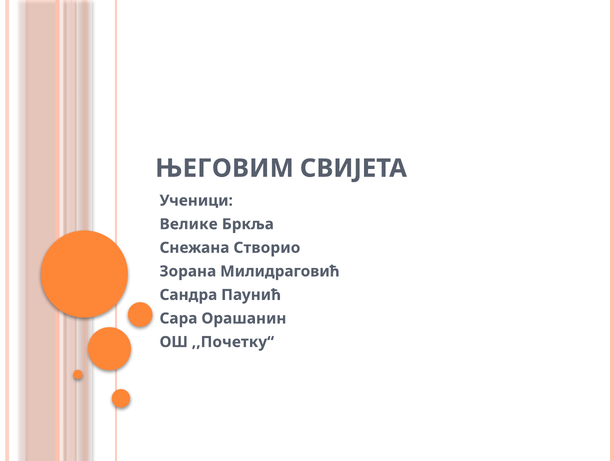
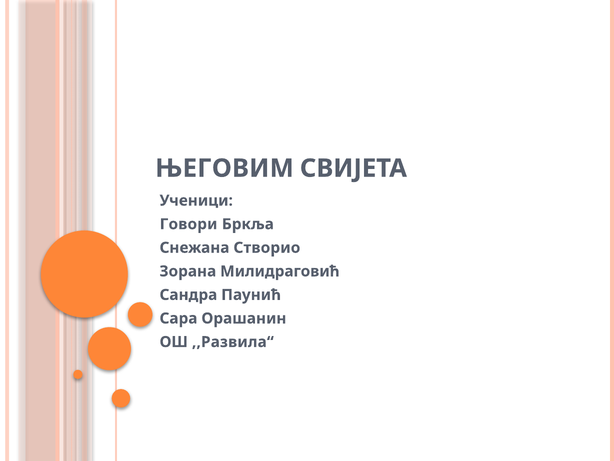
Велике: Велике -> Говори
,,Почетку“: ,,Почетку“ -> ,,Развила“
